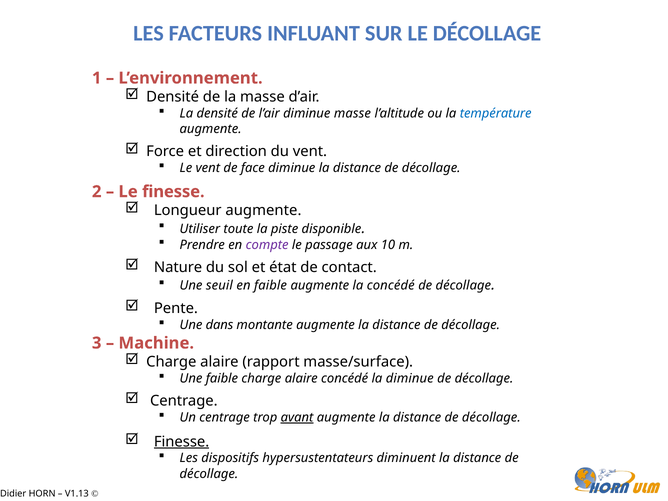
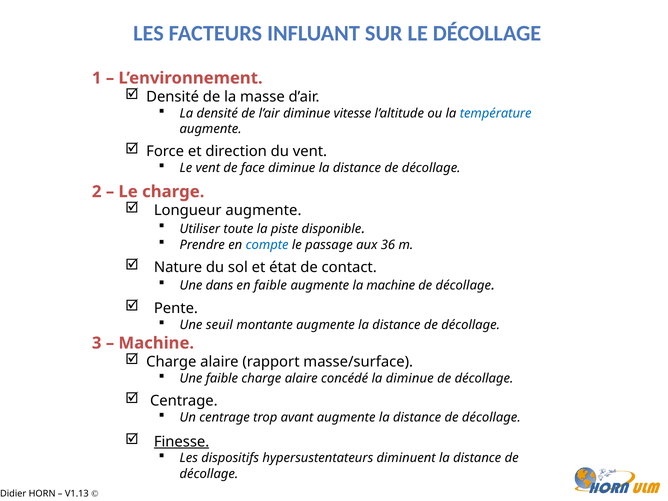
diminue masse: masse -> vitesse
Le finesse: finesse -> charge
compte colour: purple -> blue
10: 10 -> 36
seuil: seuil -> dans
la concédé: concédé -> machine
dans: dans -> seuil
avant underline: present -> none
